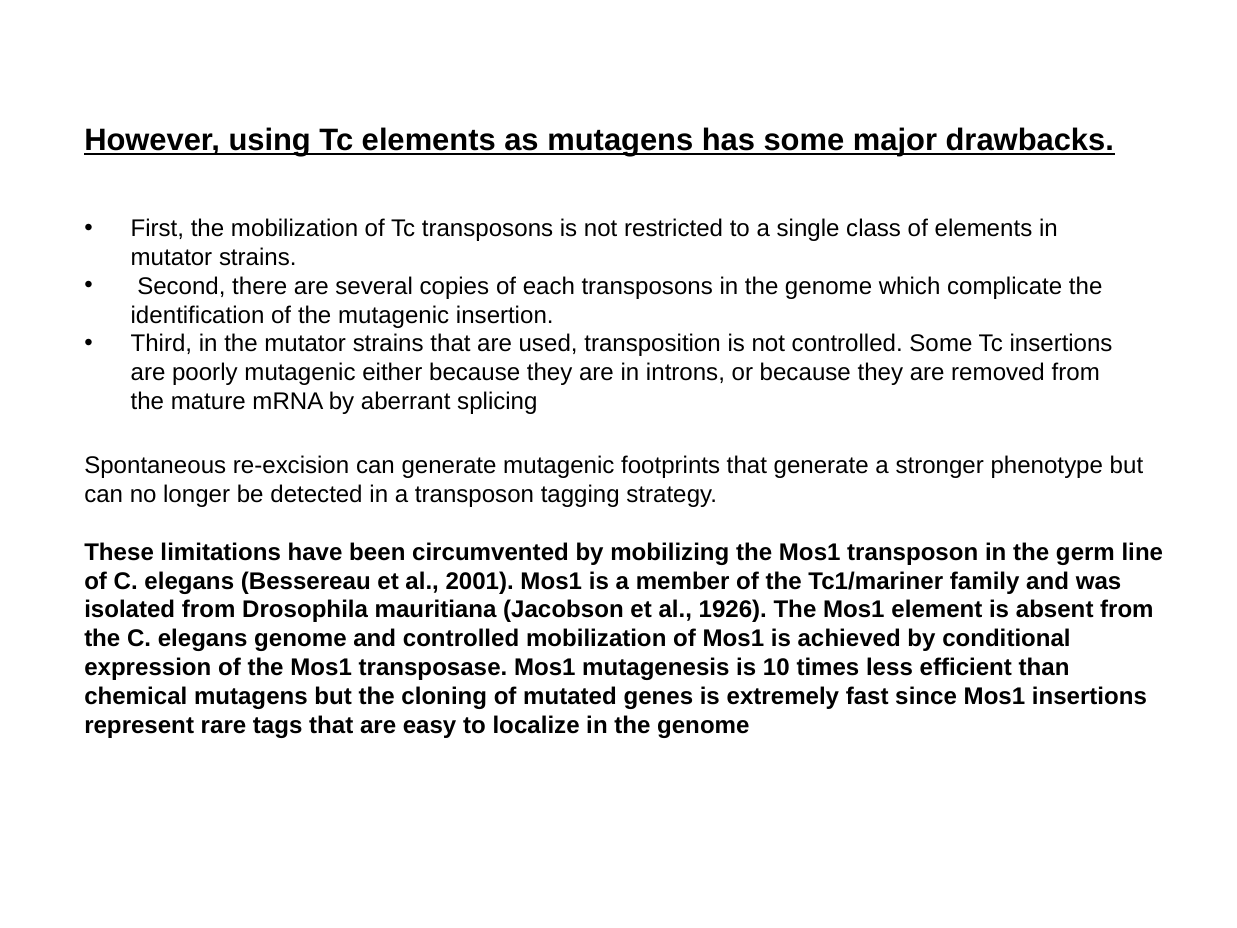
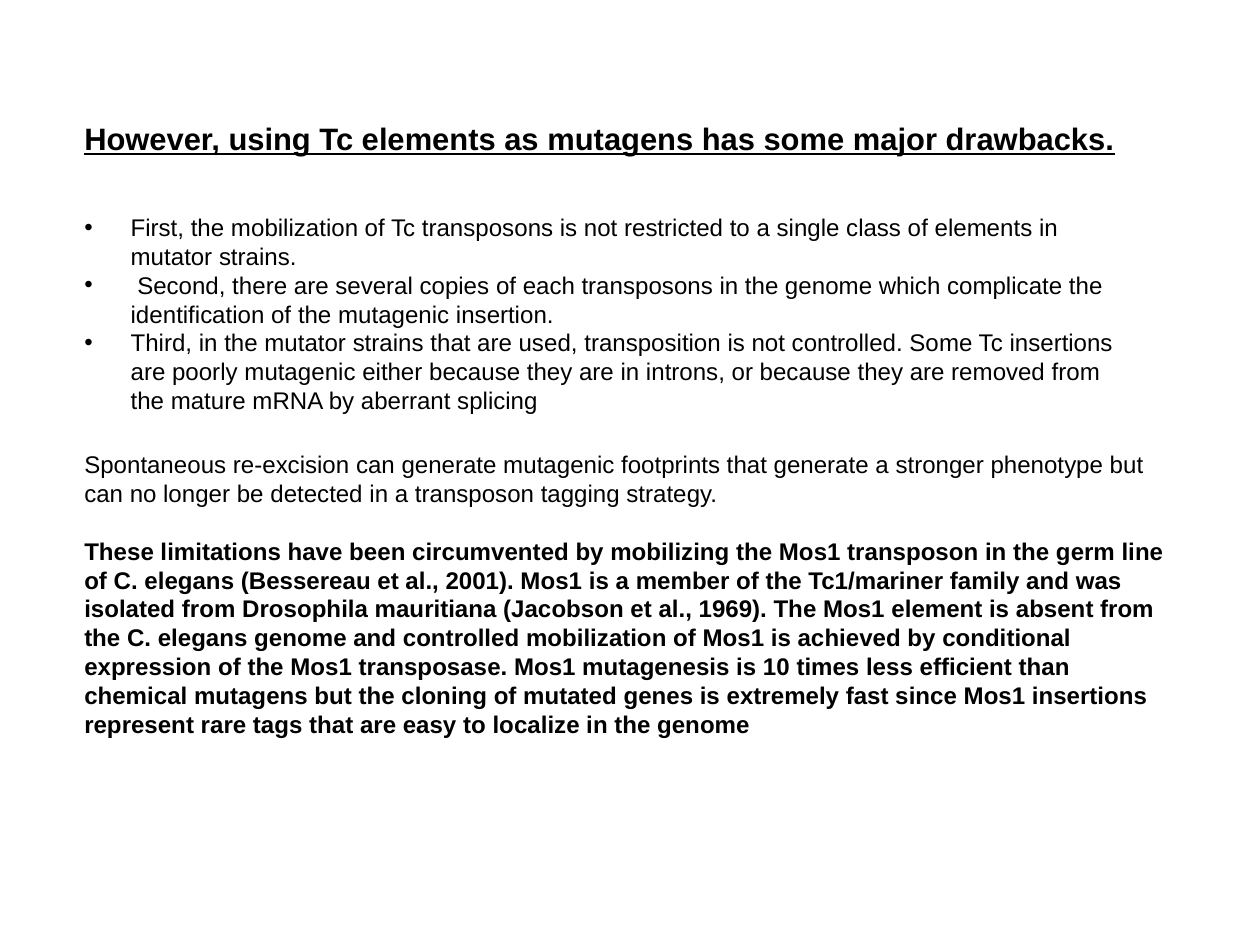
1926: 1926 -> 1969
